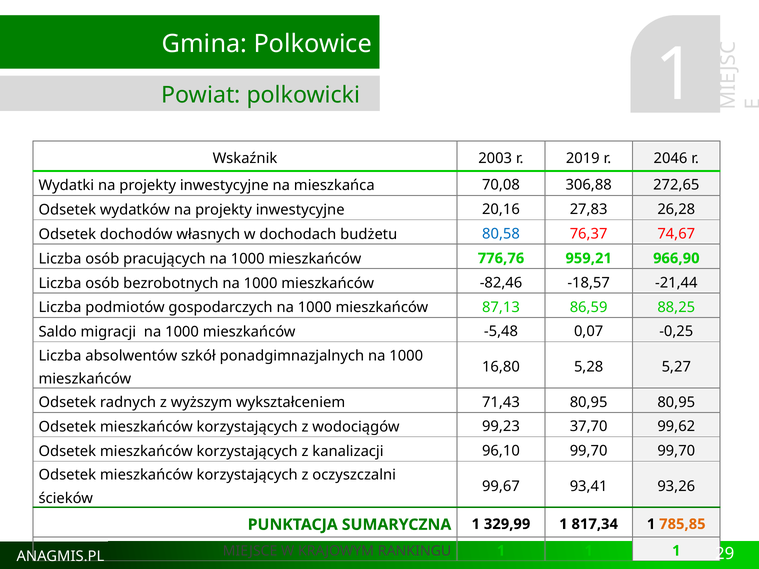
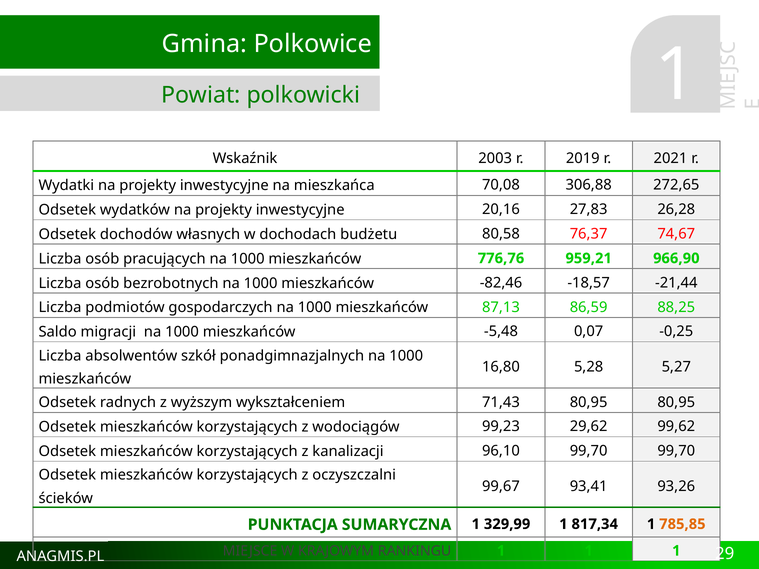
2046: 2046 -> 2021
80,58 colour: blue -> black
37,70: 37,70 -> 29,62
